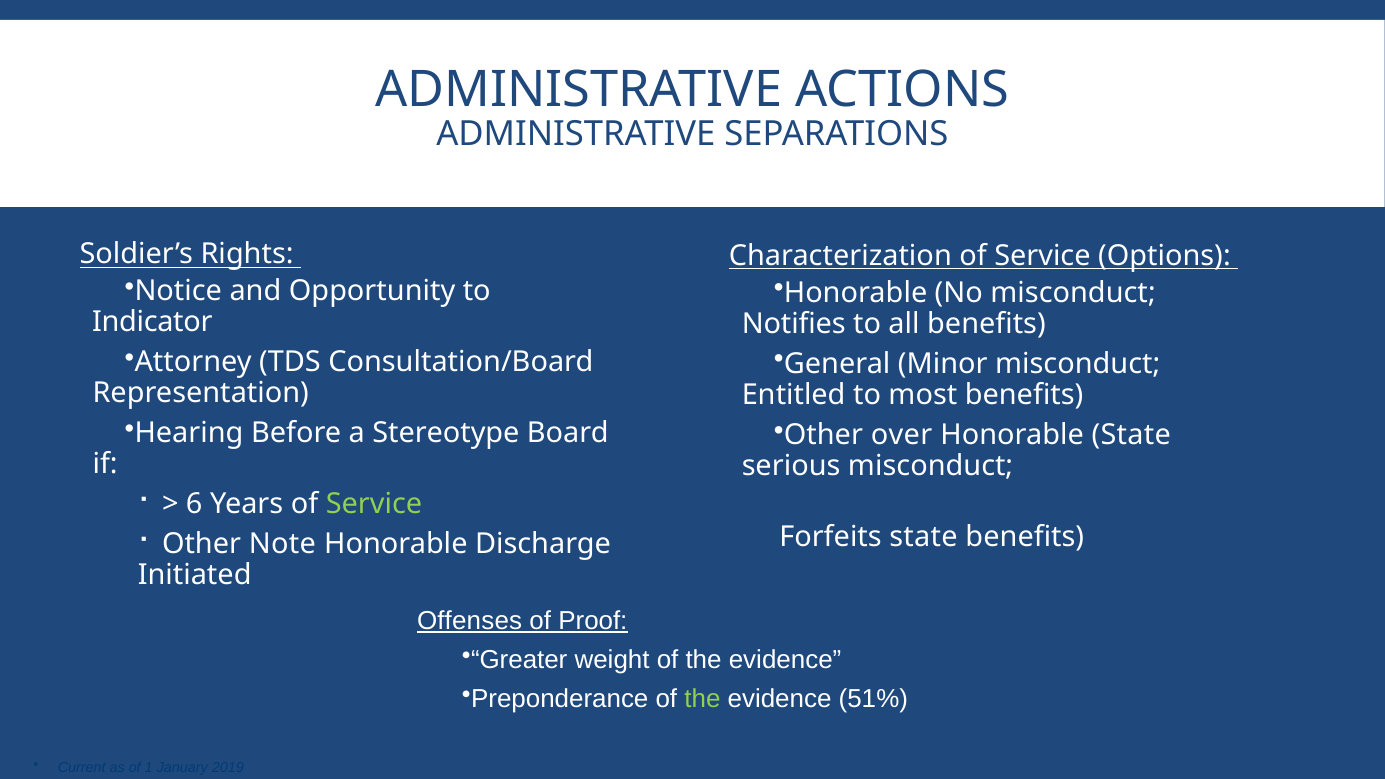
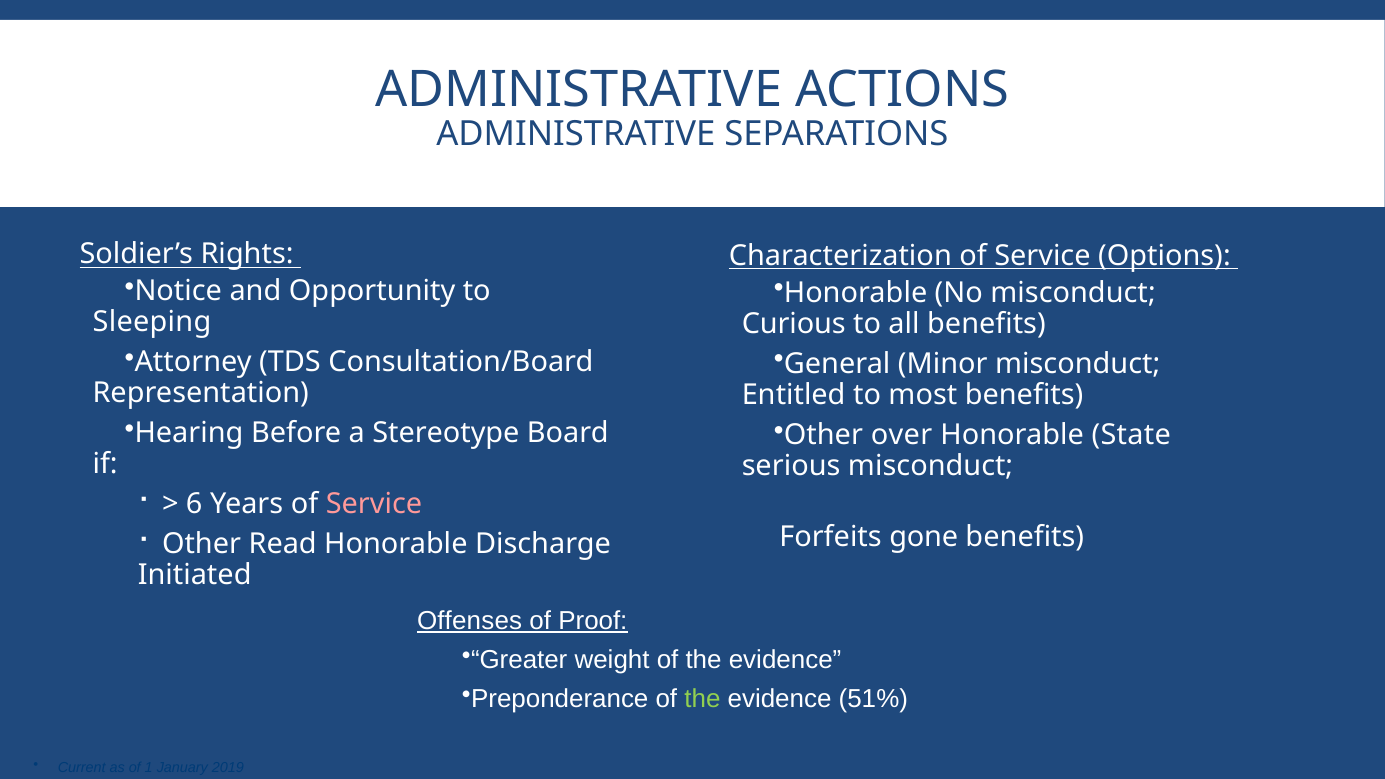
Indicator: Indicator -> Sleeping
Notifies: Notifies -> Curious
Service at (374, 504) colour: light green -> pink
Forfeits state: state -> gone
Note: Note -> Read
